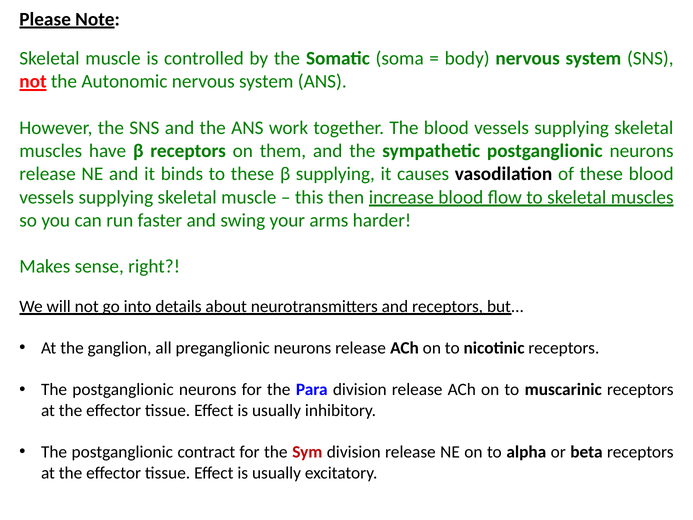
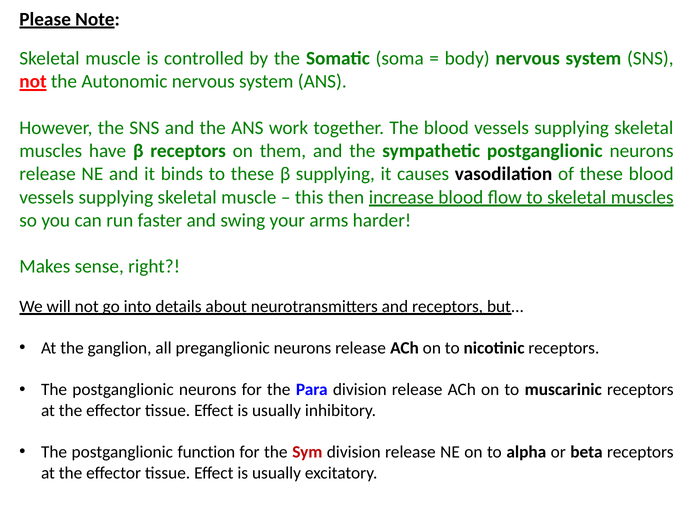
contract: contract -> function
